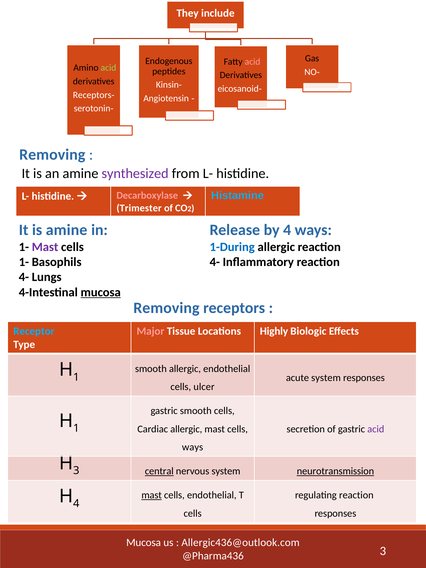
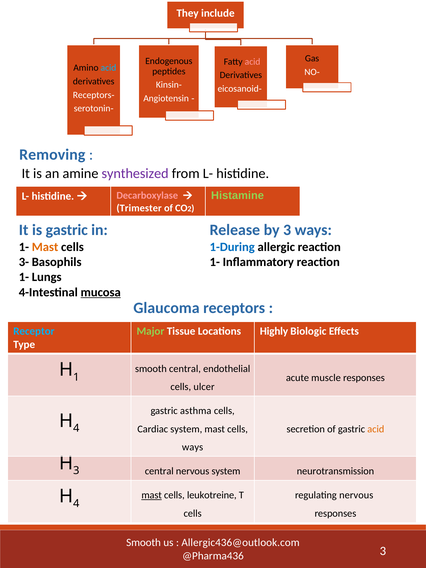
acid at (108, 68) colour: light green -> light blue
Histamine colour: light blue -> light green
is amine: amine -> gastric
by 4: 4 -> 3
Mast at (45, 247) colour: purple -> orange
1- at (24, 262): 1- -> 3-
4- at (215, 262): 4- -> 1-
4- at (24, 277): 4- -> 1-
Removing at (166, 308): Removing -> Glaucoma
Major colour: pink -> light green
smooth allergic: allergic -> central
acute system: system -> muscle
gastric smooth: smooth -> asthma
1 at (76, 428): 1 -> 4
Cardiac allergic: allergic -> system
acid at (376, 429) colour: purple -> orange
central at (159, 471) underline: present -> none
neurotransmission underline: present -> none
cells endothelial: endothelial -> leukotreine
regulating reaction: reaction -> nervous
Mucosa at (144, 542): Mucosa -> Smooth
